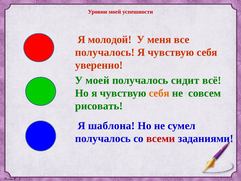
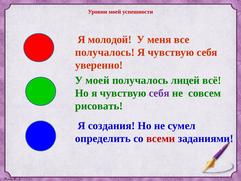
сидит: сидит -> лицей
себя at (159, 93) colour: orange -> purple
шаблона: шаблона -> создания
получалось at (103, 138): получалось -> определить
